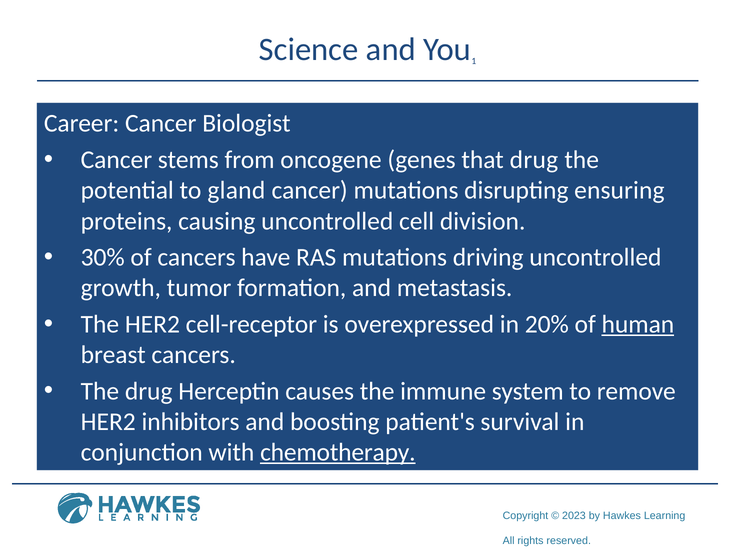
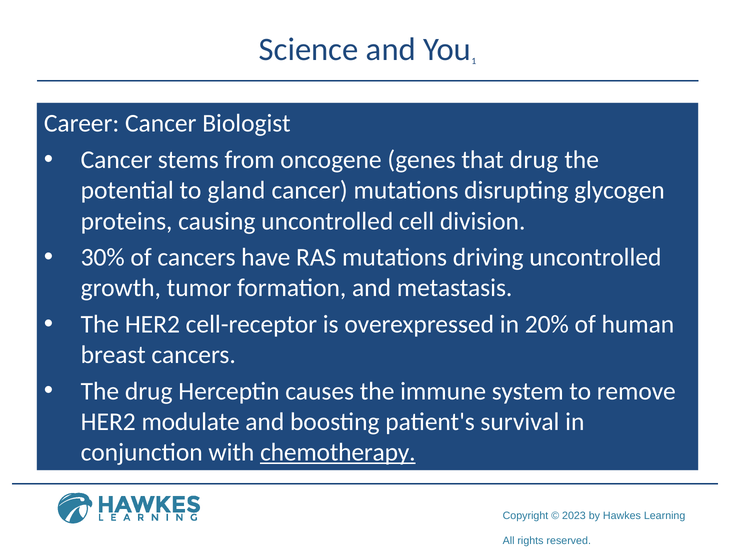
ensuring: ensuring -> glycogen
human underline: present -> none
inhibitors: inhibitors -> modulate
